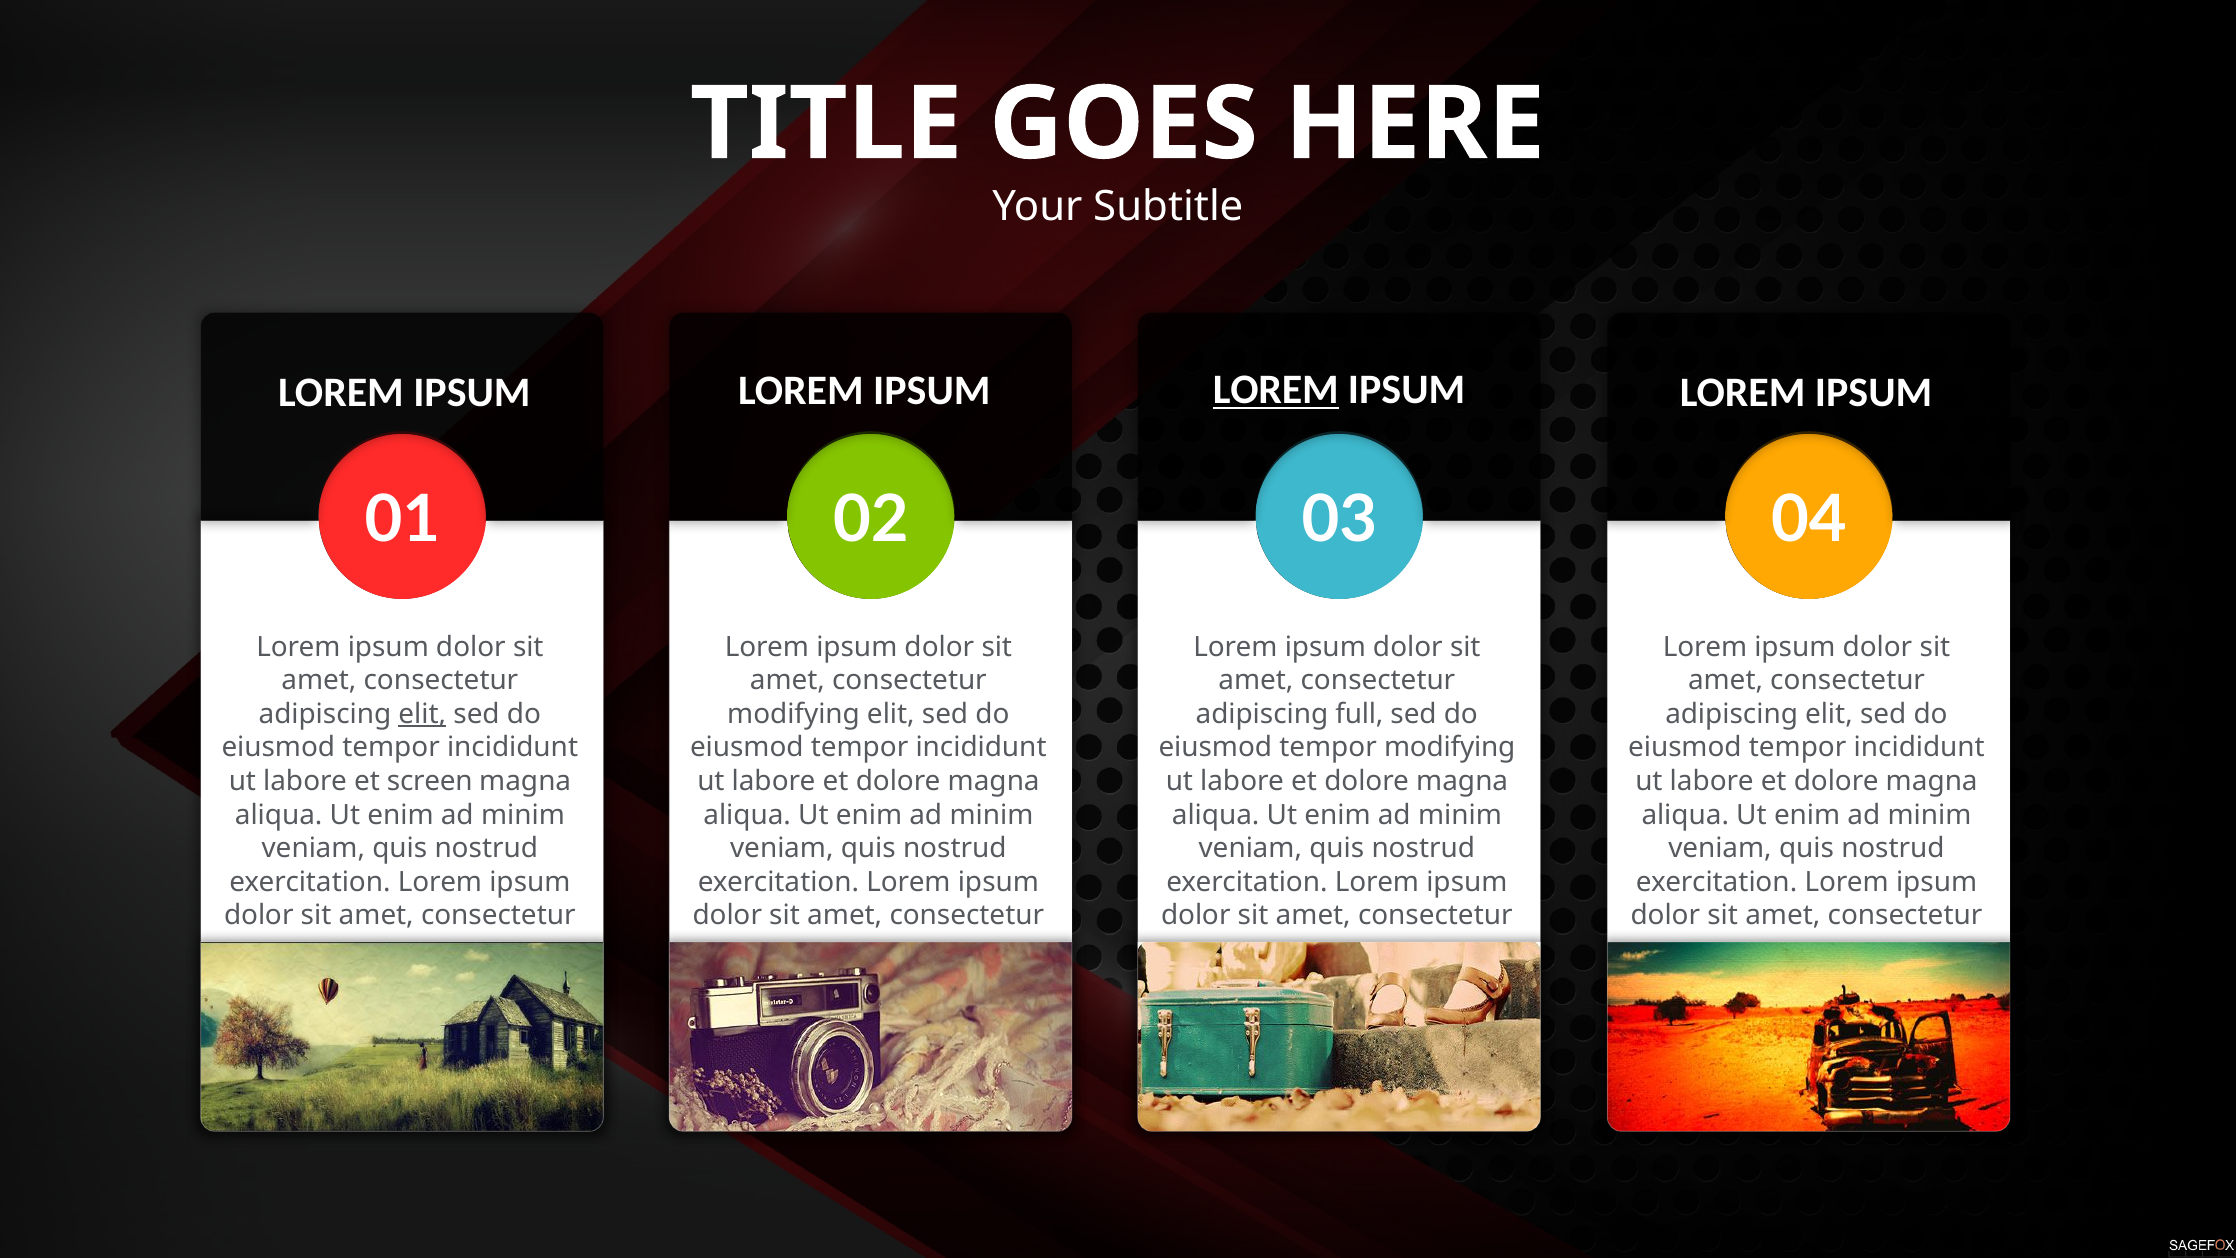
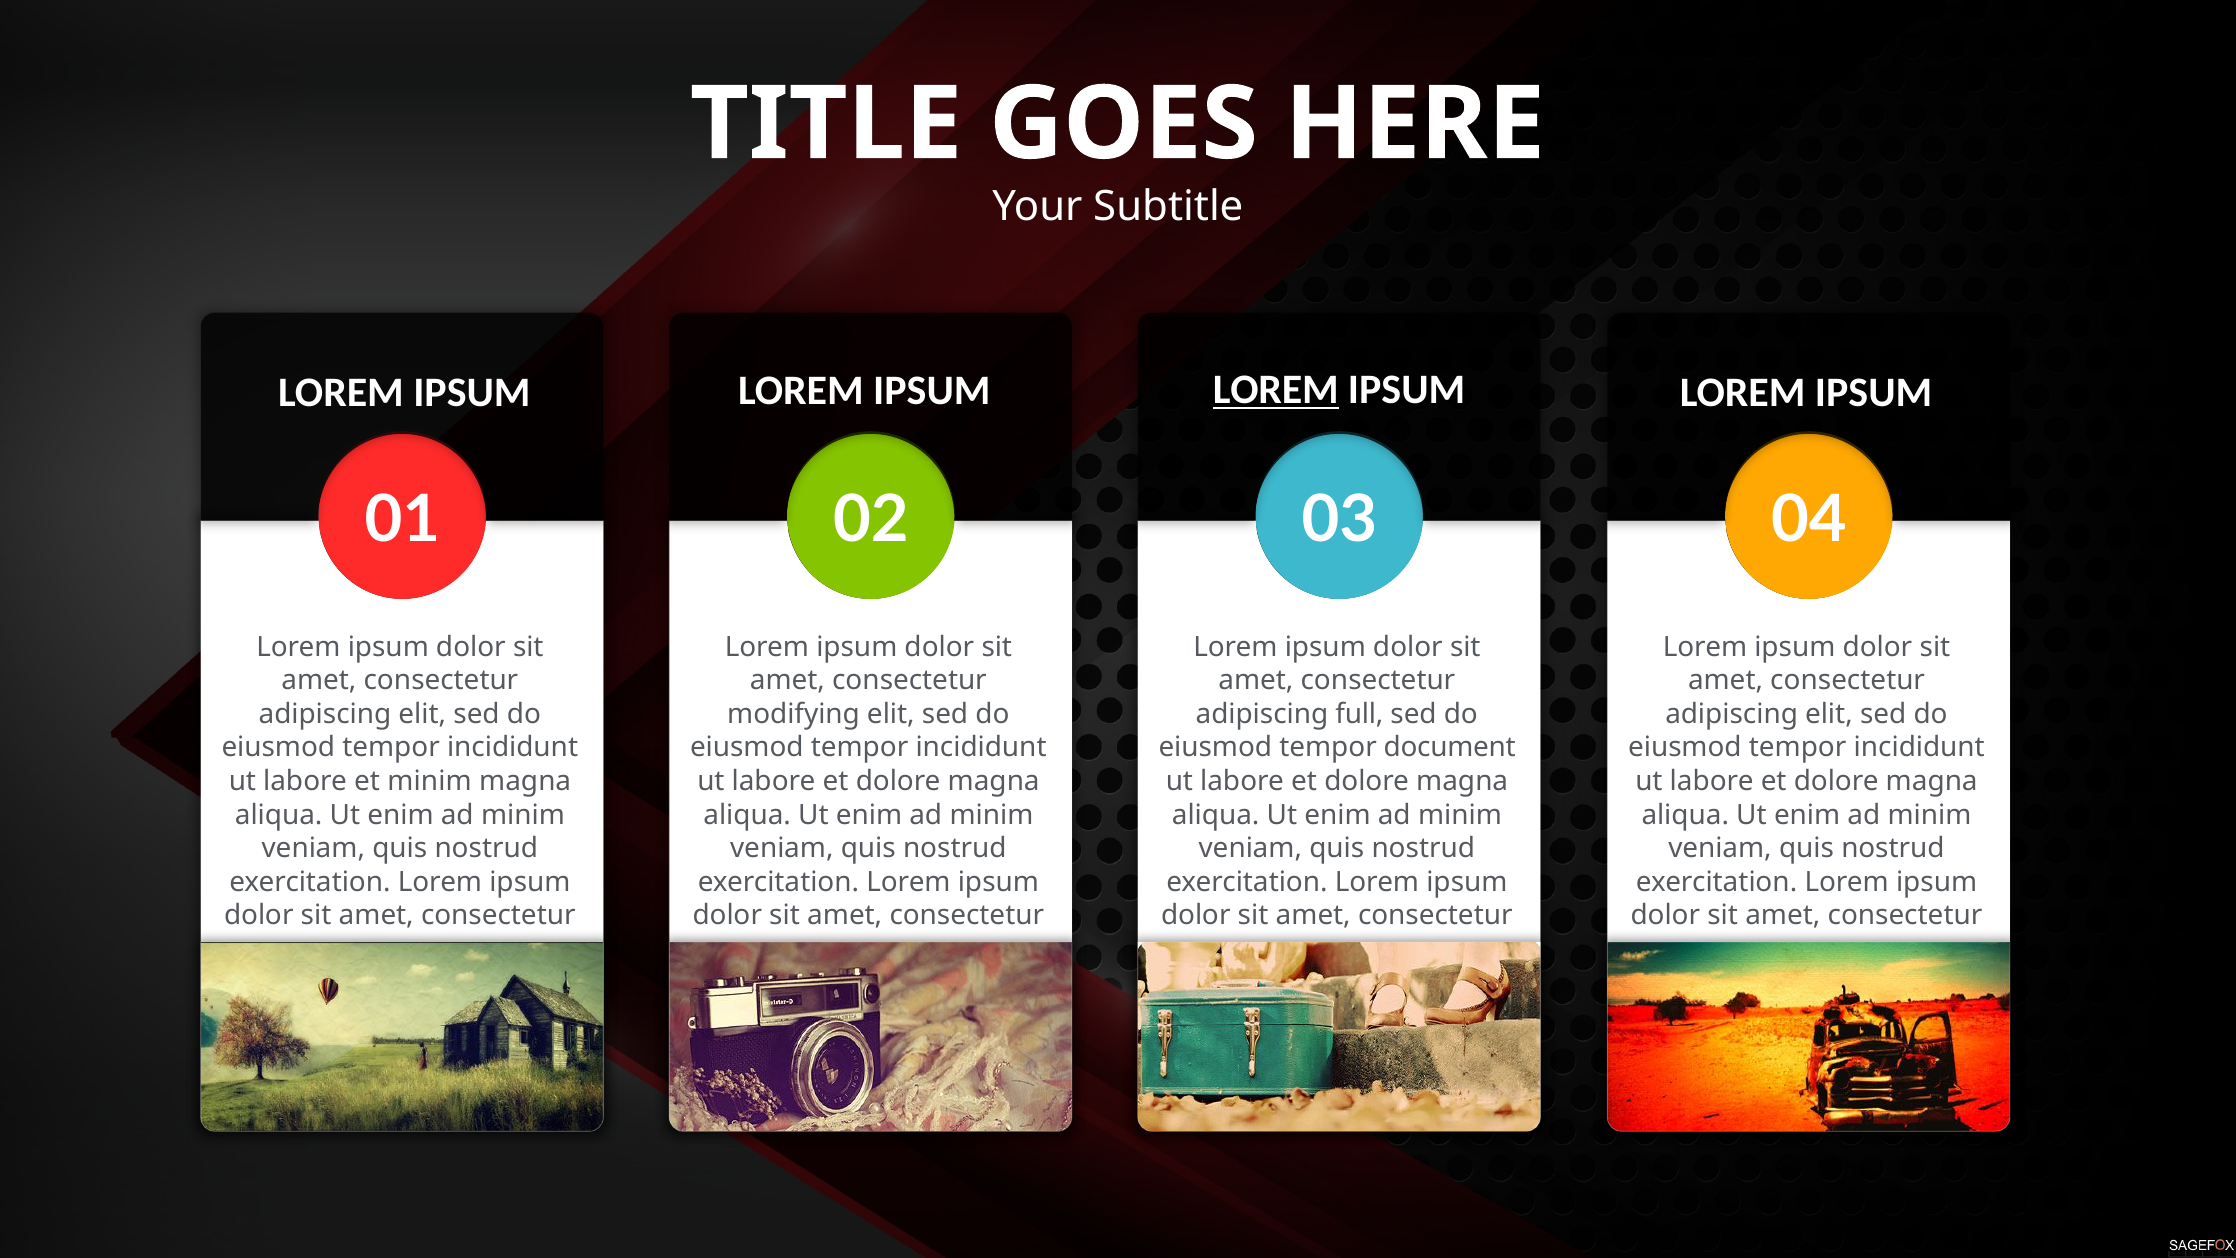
elit at (422, 714) underline: present -> none
tempor modifying: modifying -> document
et screen: screen -> minim
